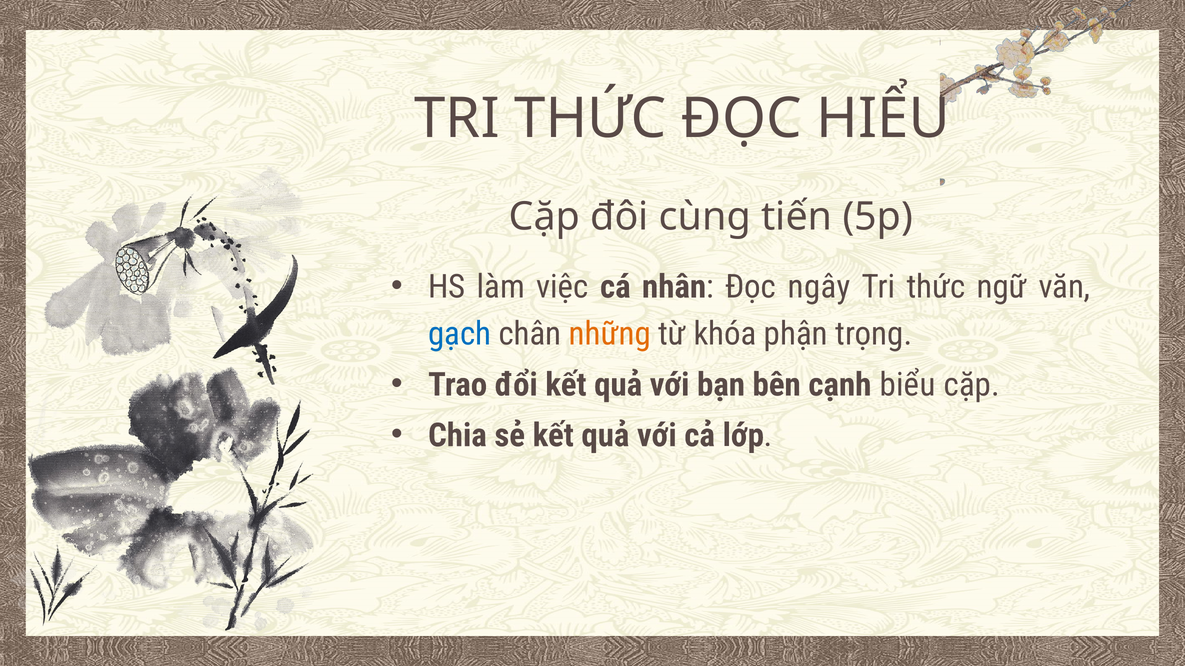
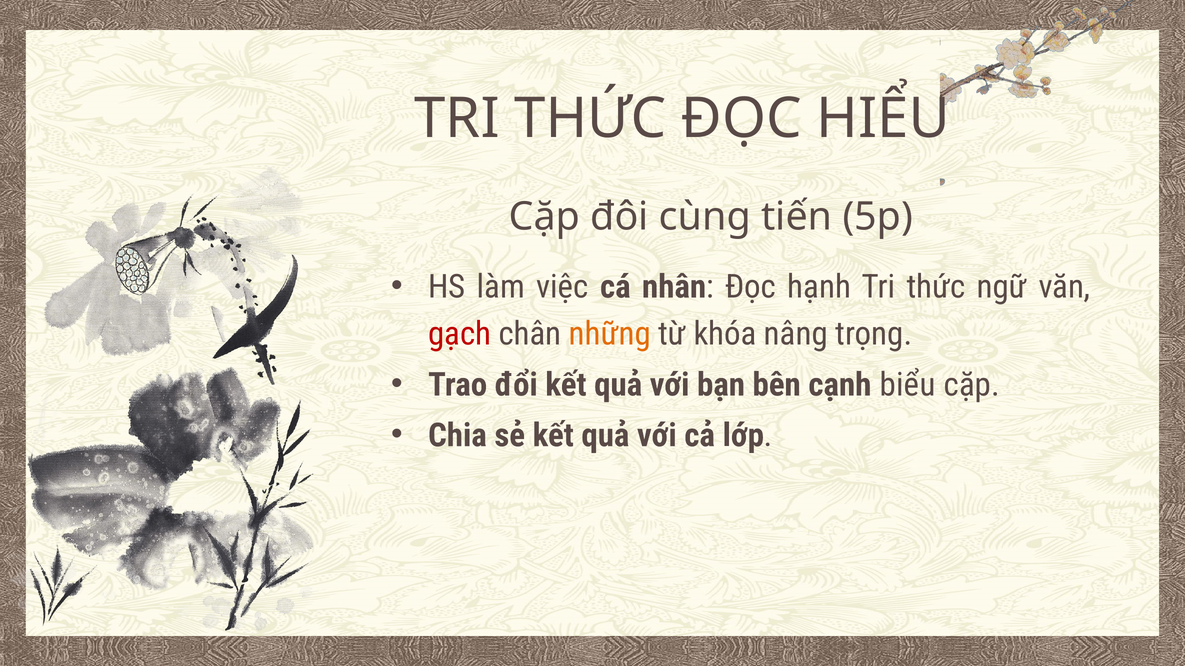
ngây: ngây -> hạnh
gạch colour: blue -> red
phận: phận -> nâng
